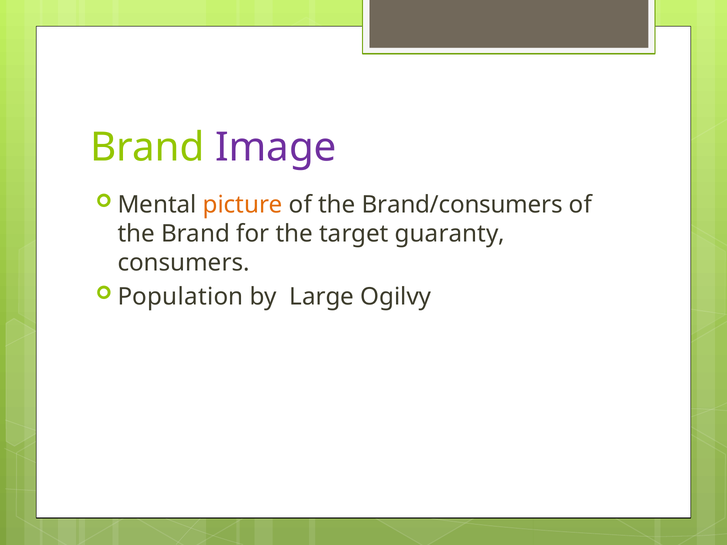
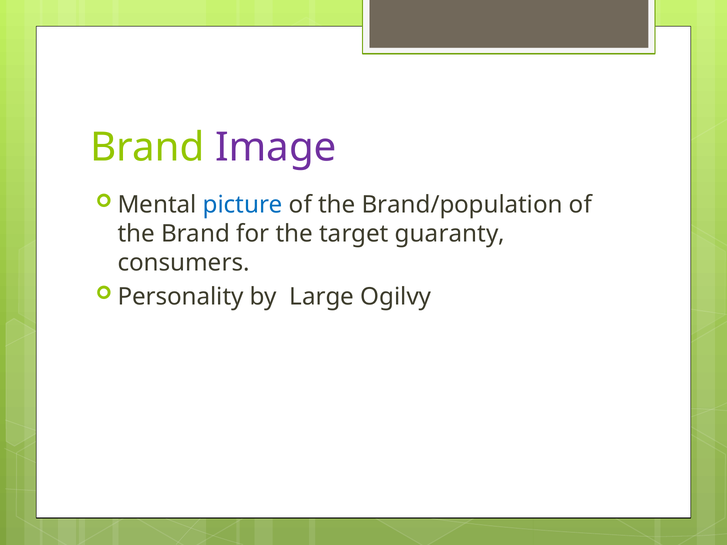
picture colour: orange -> blue
Brand/consumers: Brand/consumers -> Brand/population
Population: Population -> Personality
